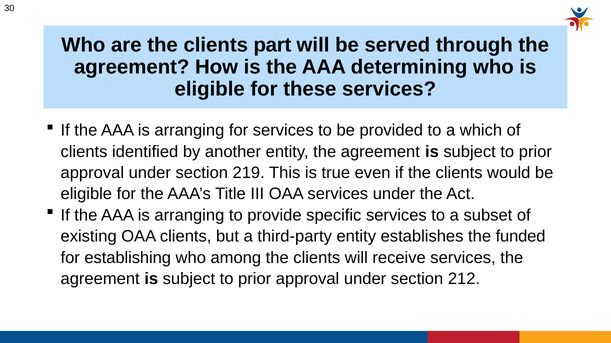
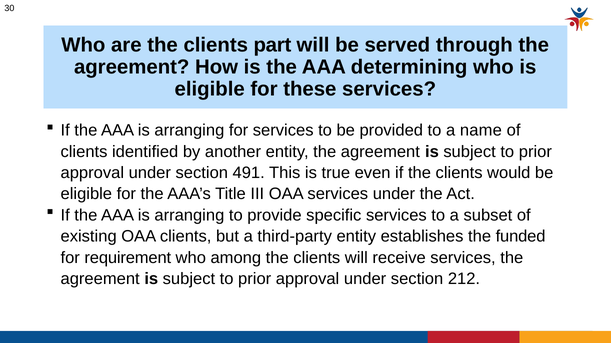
which: which -> name
219: 219 -> 491
establishing: establishing -> requirement
